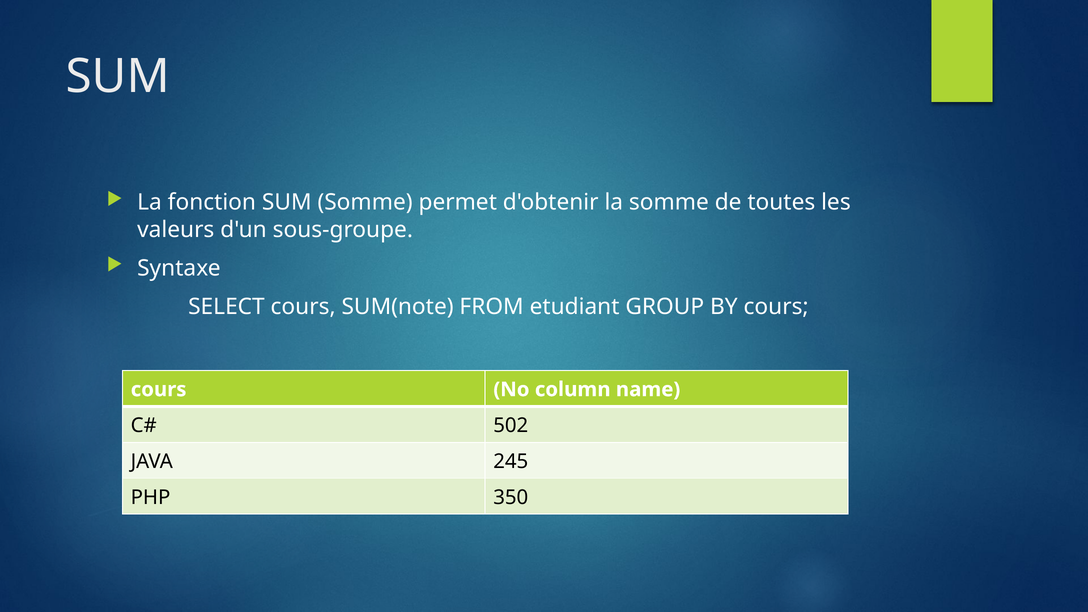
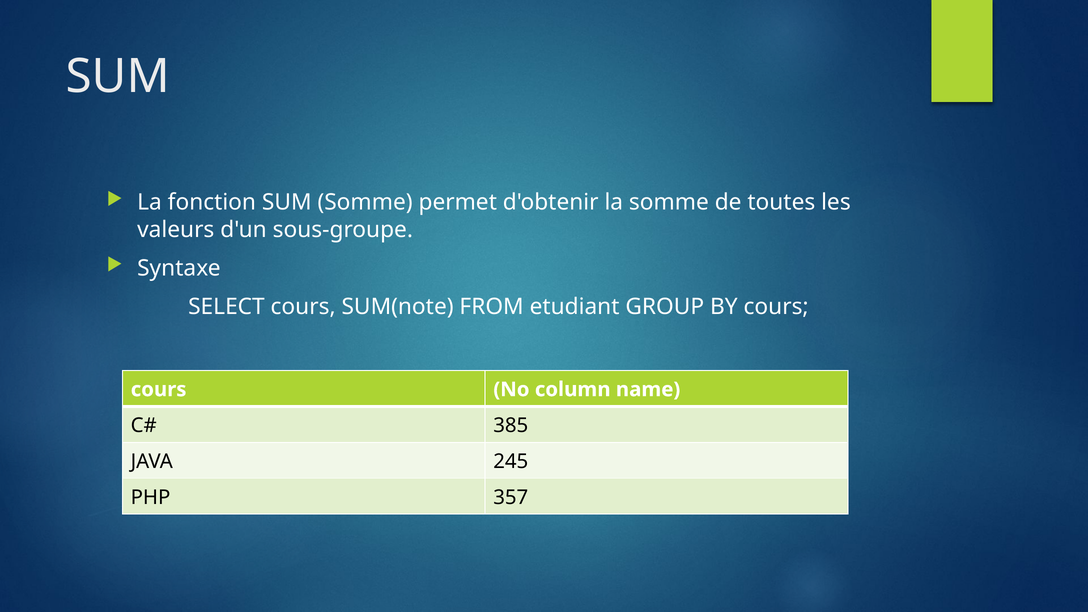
502: 502 -> 385
350: 350 -> 357
